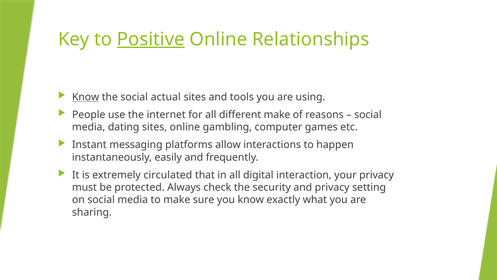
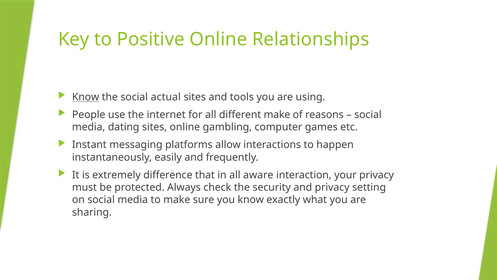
Positive underline: present -> none
circulated: circulated -> difference
digital: digital -> aware
